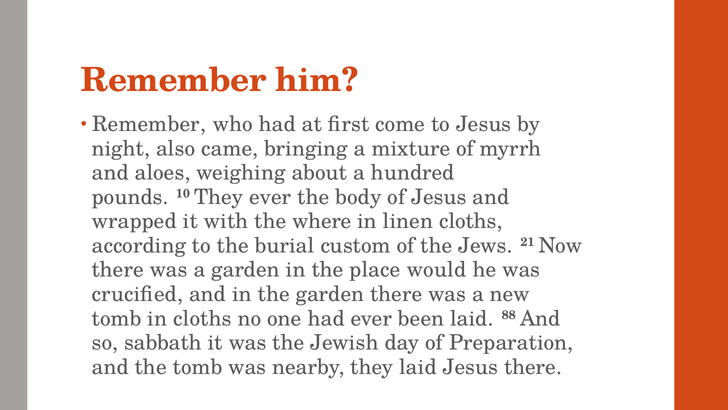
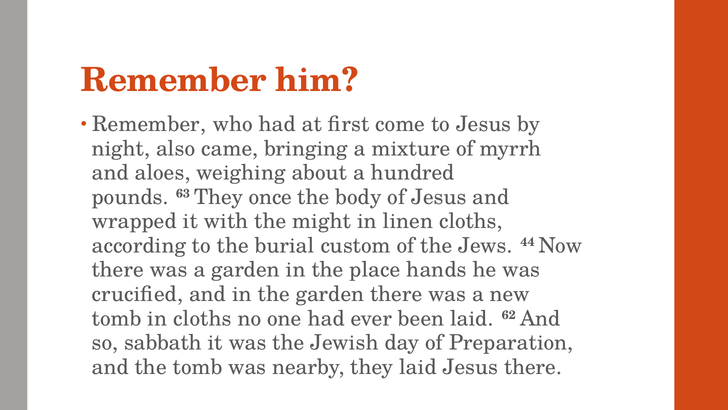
10: 10 -> 63
They ever: ever -> once
where: where -> might
21: 21 -> 44
would: would -> hands
88: 88 -> 62
